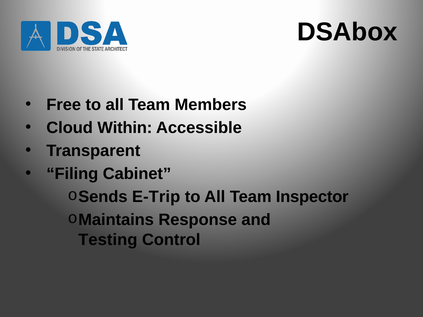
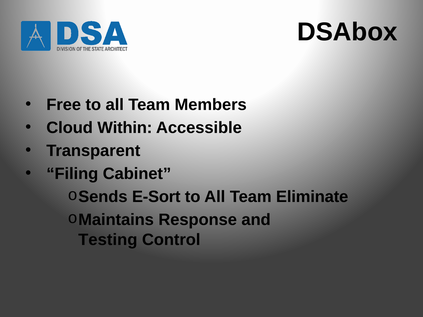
E-Trip: E-Trip -> E-Sort
Inspector: Inspector -> Eliminate
